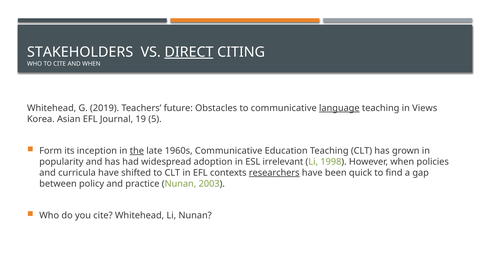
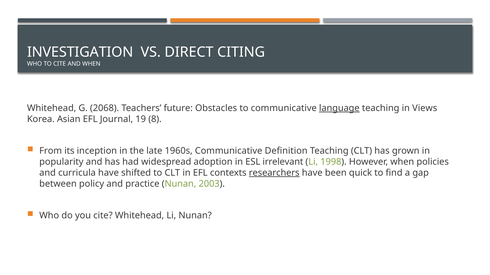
STAKEHOLDERS: STAKEHOLDERS -> INVESTIGATION
DIRECT underline: present -> none
2019: 2019 -> 2068
5: 5 -> 8
Form: Form -> From
the underline: present -> none
Education: Education -> Definition
